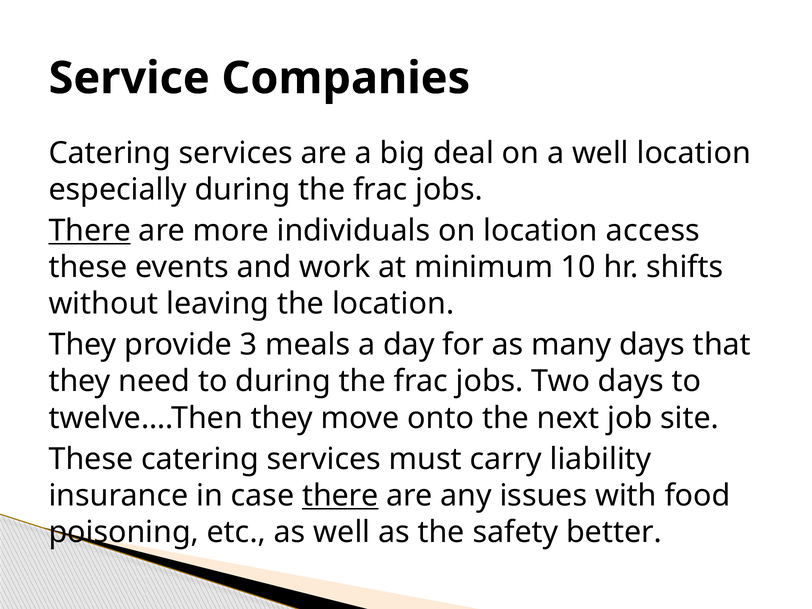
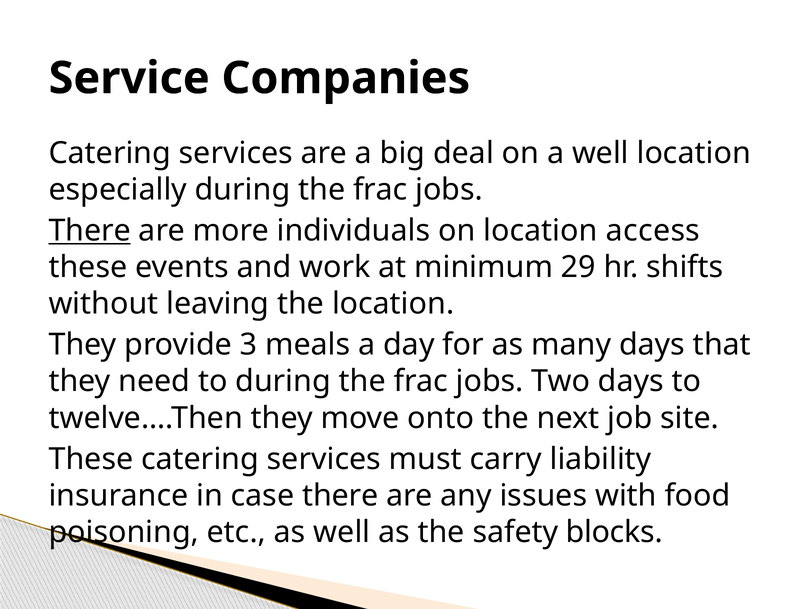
10: 10 -> 29
there at (340, 496) underline: present -> none
better: better -> blocks
